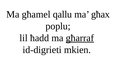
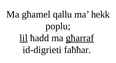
għax: għax -> hekk
lil underline: none -> present
mkien: mkien -> faħħar
